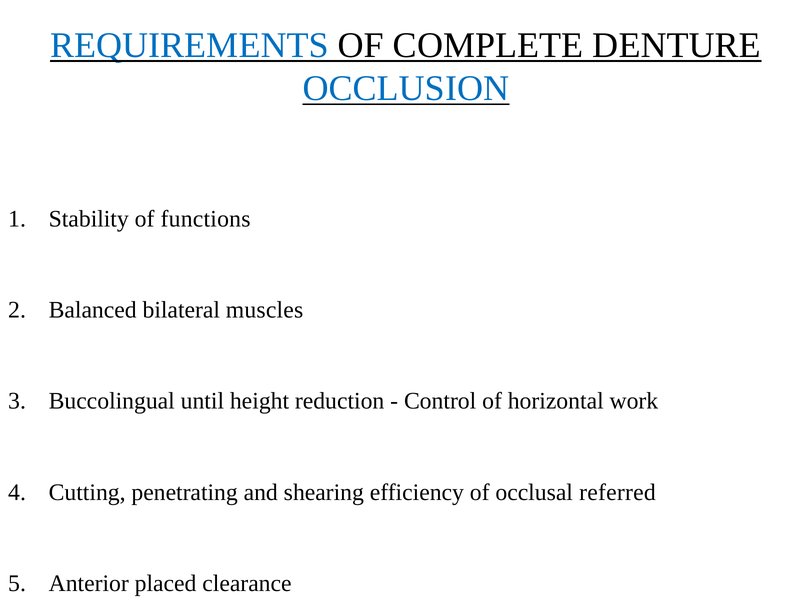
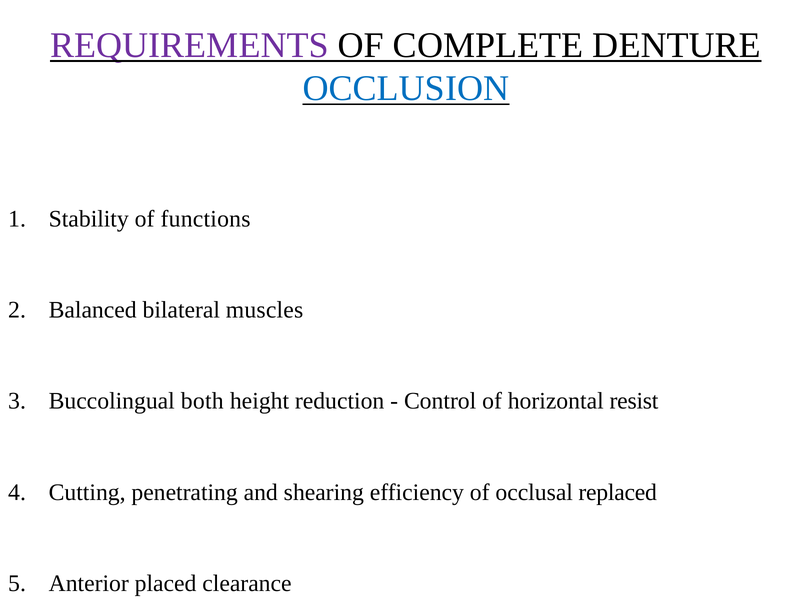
REQUIREMENTS colour: blue -> purple
until: until -> both
work: work -> resist
referred: referred -> replaced
